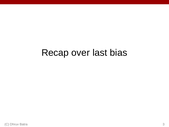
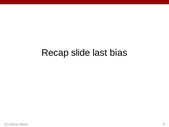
over: over -> slide
